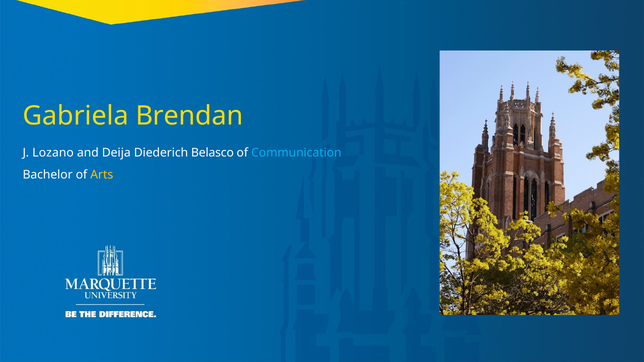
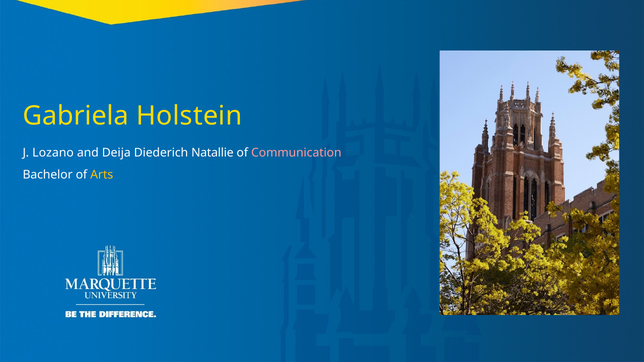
Brendan: Brendan -> Holstein
Belasco: Belasco -> Natallie
Communication colour: light blue -> pink
